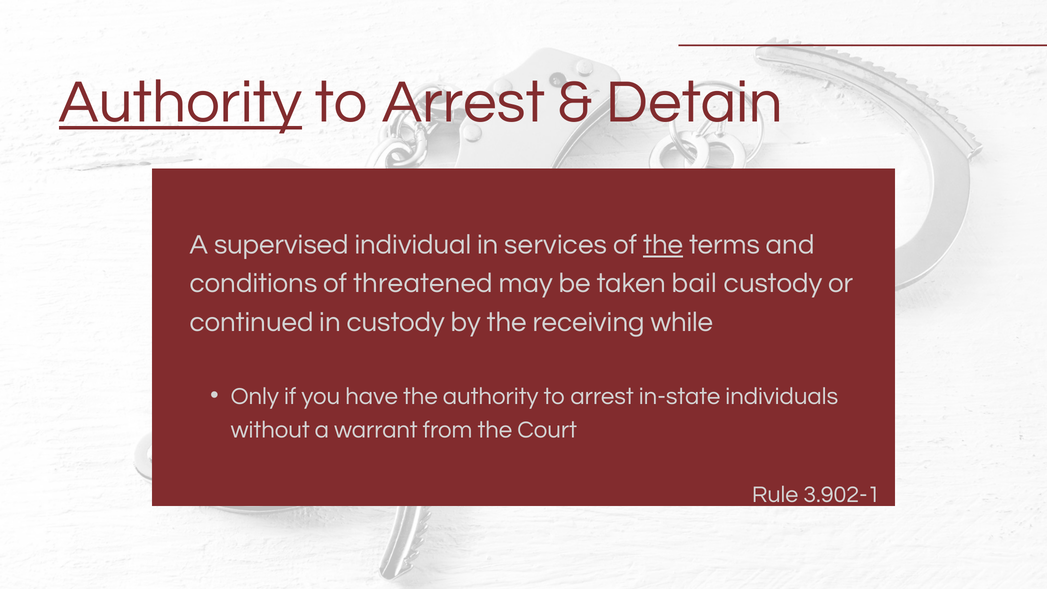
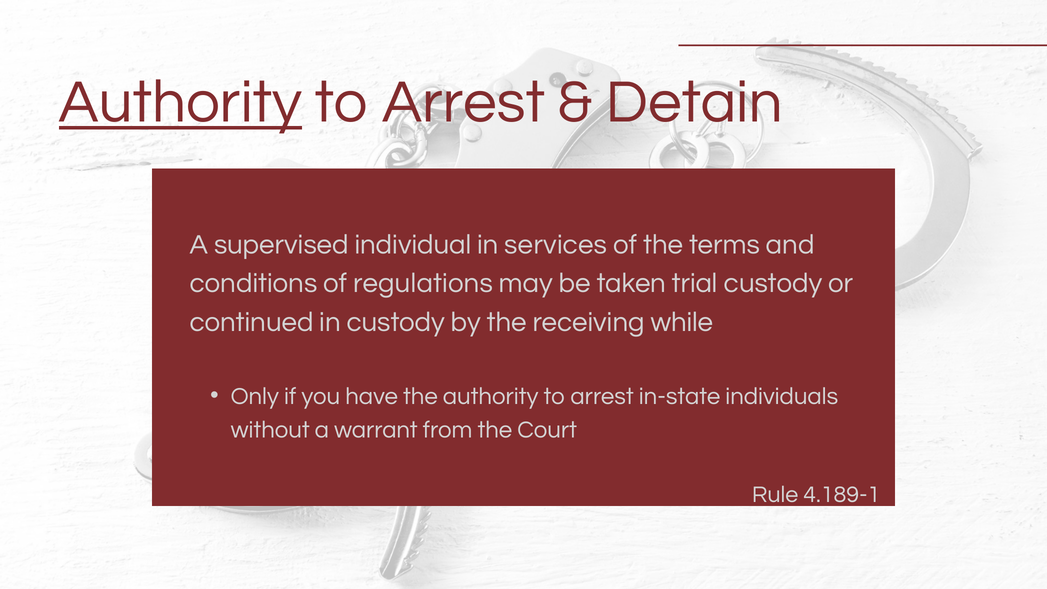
the at (663, 245) underline: present -> none
threatened: threatened -> regulations
bail: bail -> trial
3.902-1: 3.902-1 -> 4.189-1
